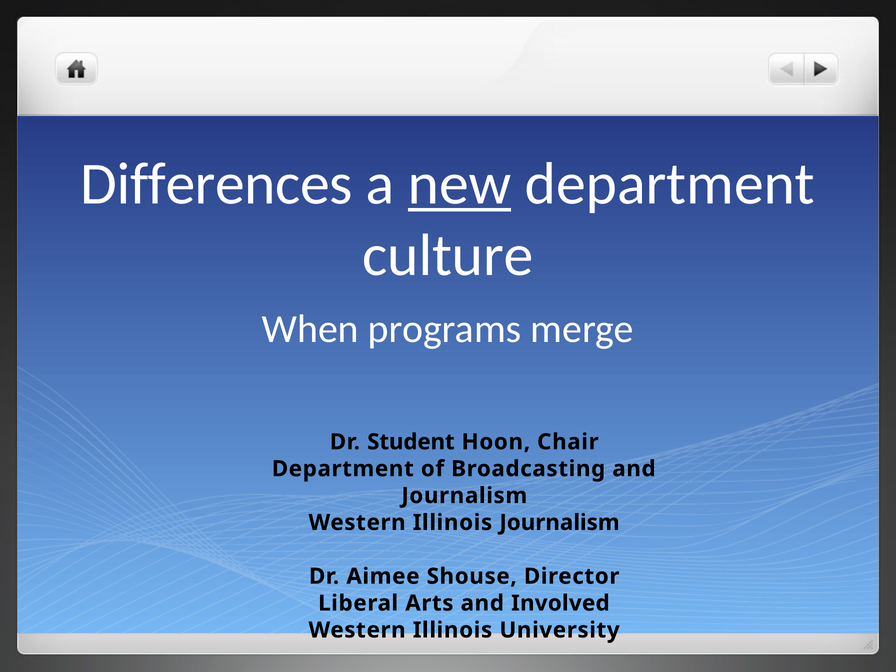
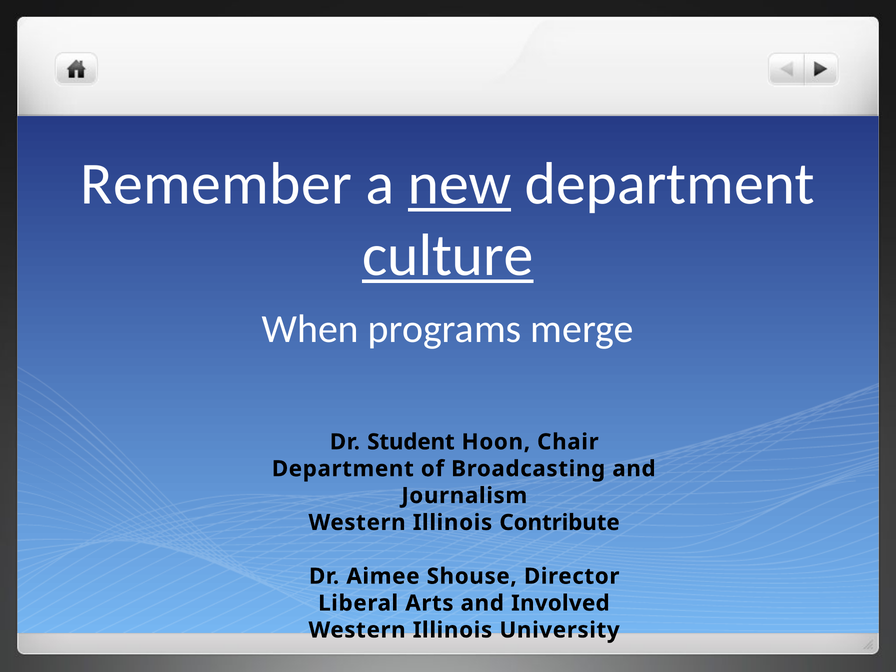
Differences: Differences -> Remember
culture underline: none -> present
Illinois Journalism: Journalism -> Contribute
